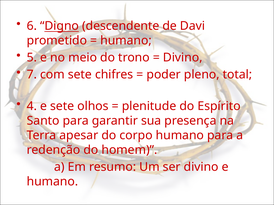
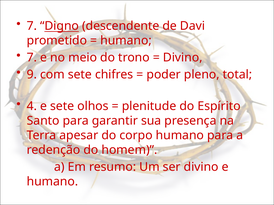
6 at (32, 26): 6 -> 7
5 at (32, 58): 5 -> 7
7: 7 -> 9
